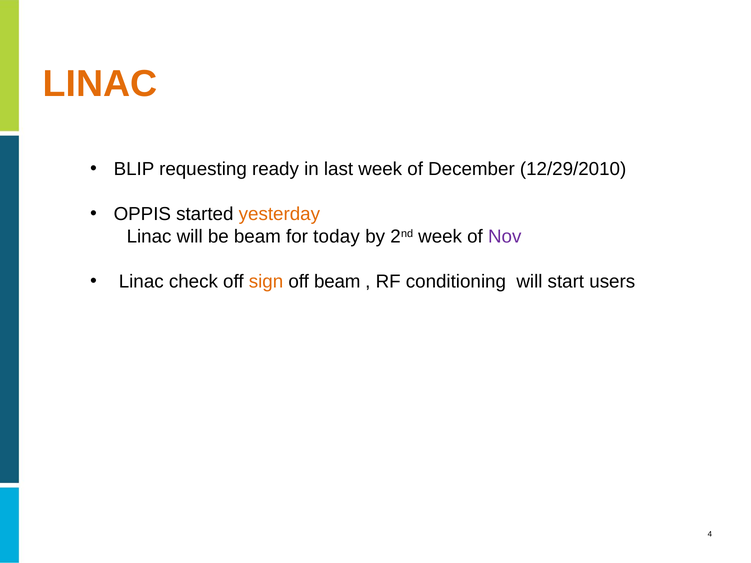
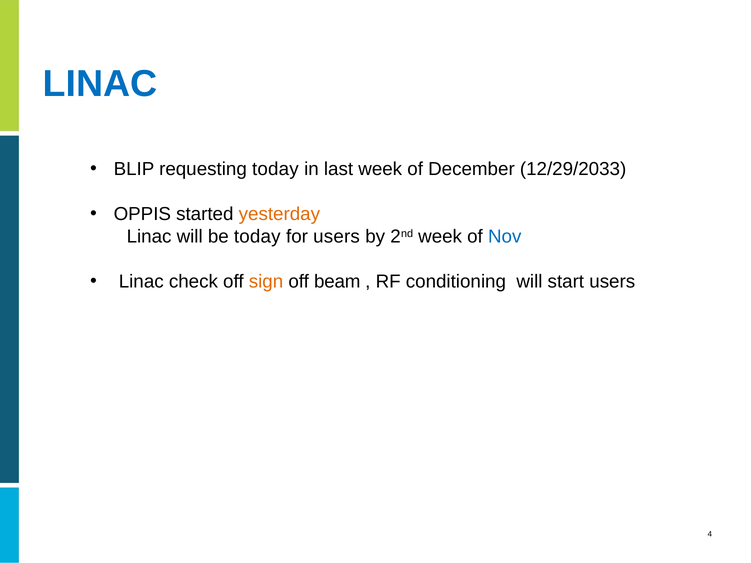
LINAC at (100, 84) colour: orange -> blue
requesting ready: ready -> today
12/29/2010: 12/29/2010 -> 12/29/2033
be beam: beam -> today
for today: today -> users
Nov colour: purple -> blue
